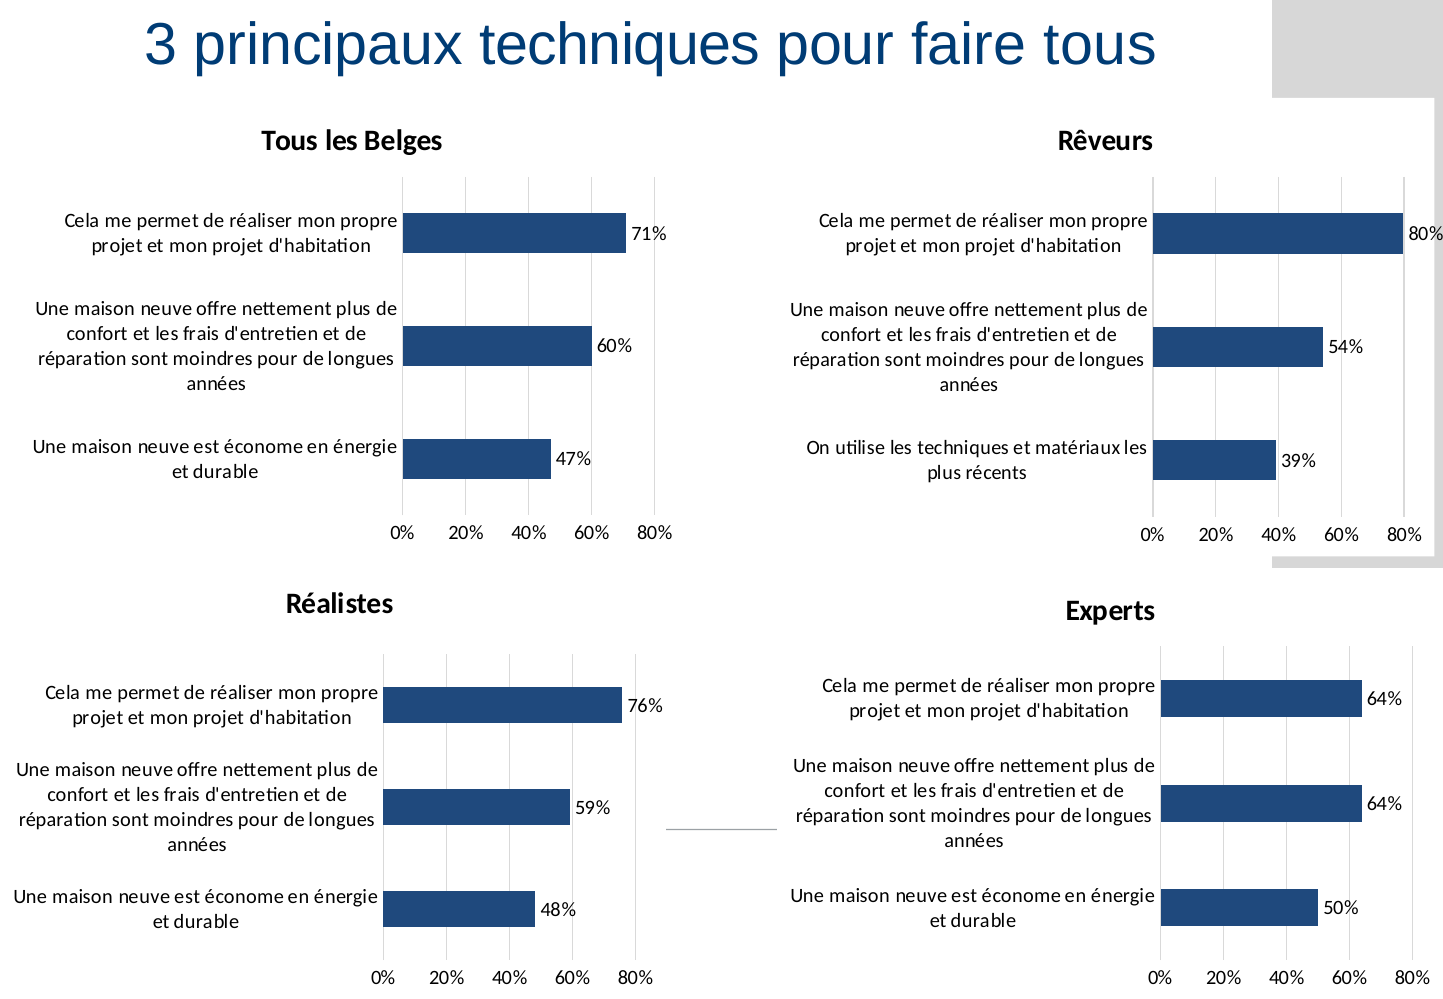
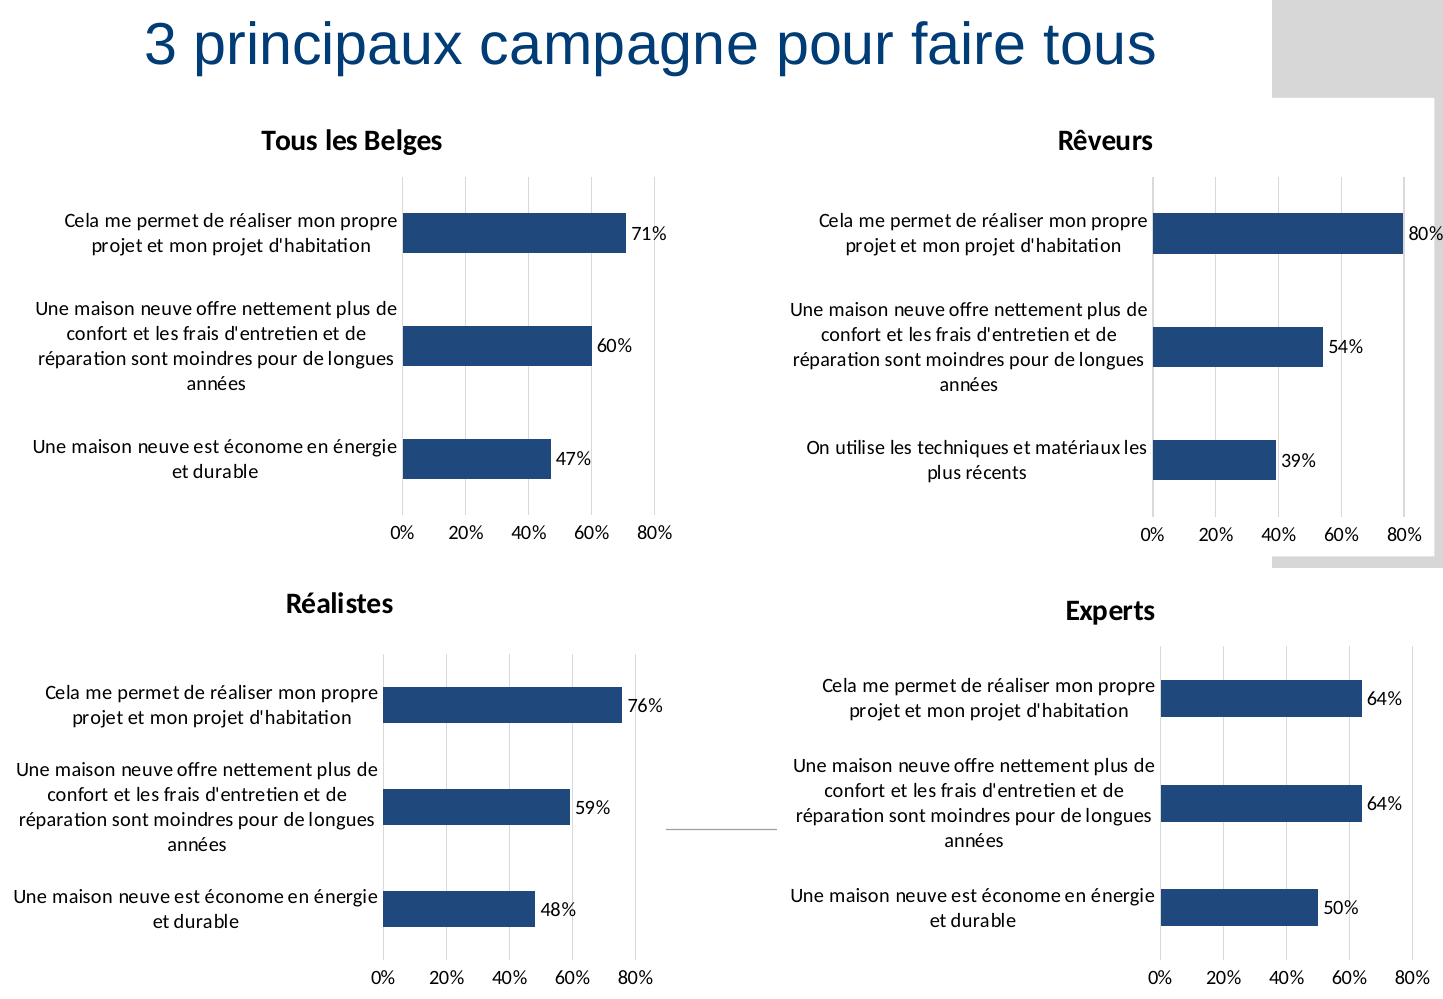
principaux techniques: techniques -> campagne
